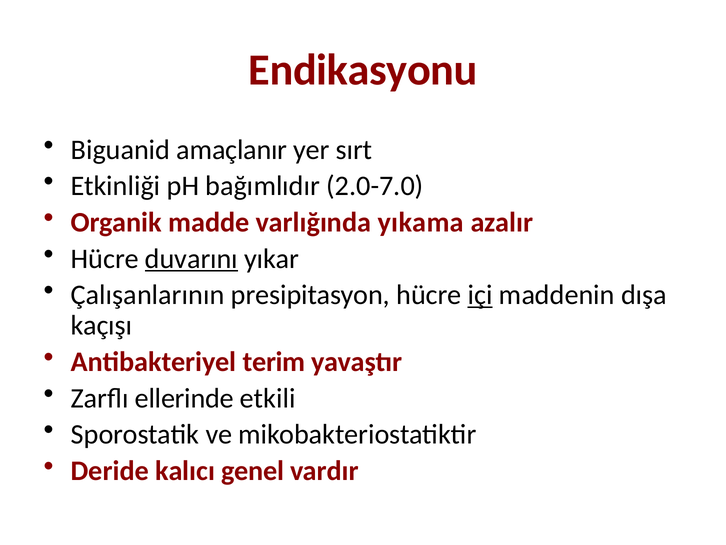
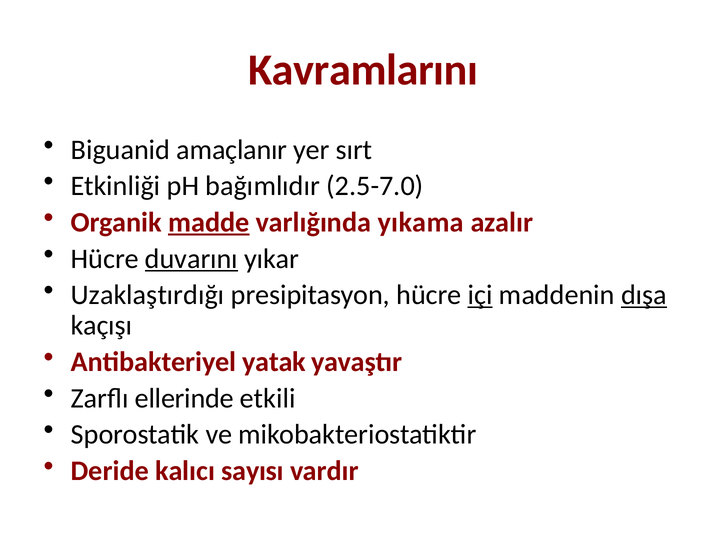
Endikasyonu: Endikasyonu -> Kavramlarını
2.0-7.0: 2.0-7.0 -> 2.5-7.0
madde underline: none -> present
Çalışanlarının: Çalışanlarının -> Uzaklaştırdığı
dışa underline: none -> present
terim: terim -> yatak
genel: genel -> sayısı
